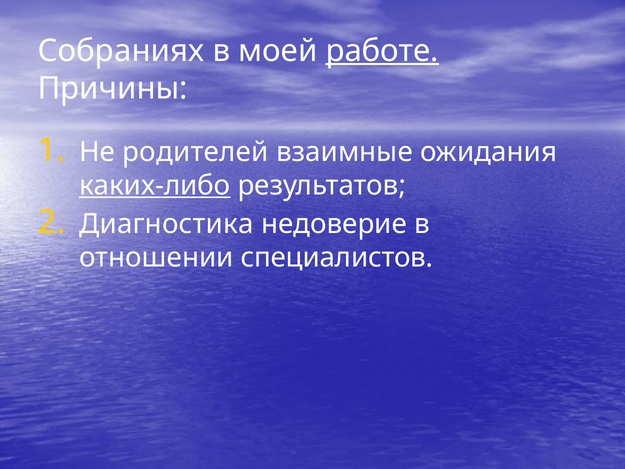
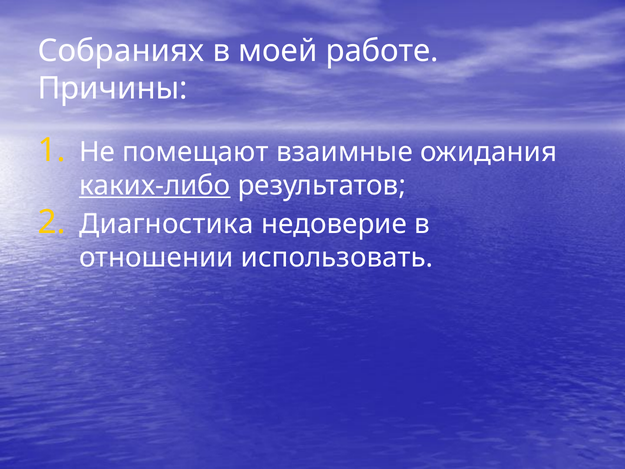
работе underline: present -> none
родителей: родителей -> помещают
специалистов: специалистов -> использовать
